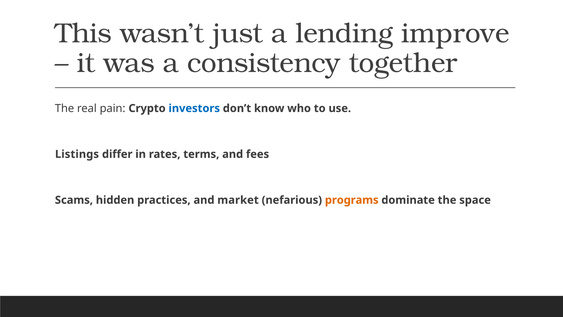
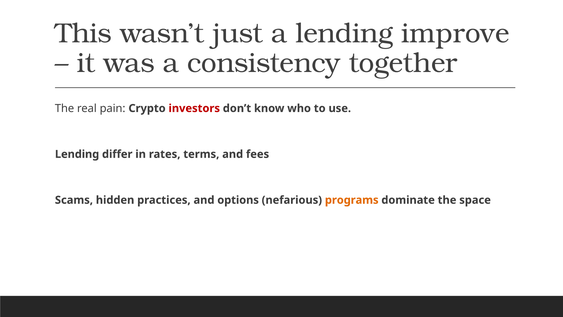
investors colour: blue -> red
Listings at (77, 154): Listings -> Lending
market: market -> options
